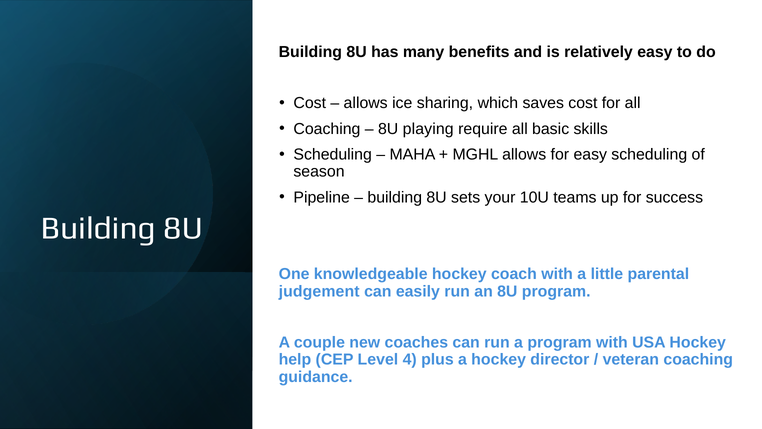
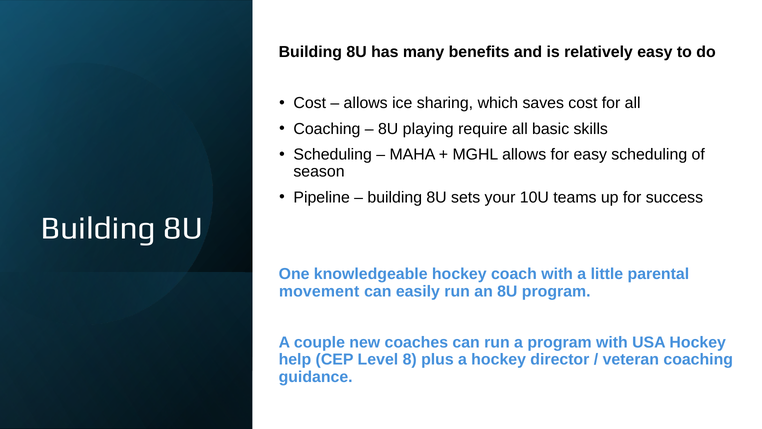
judgement: judgement -> movement
4: 4 -> 8
